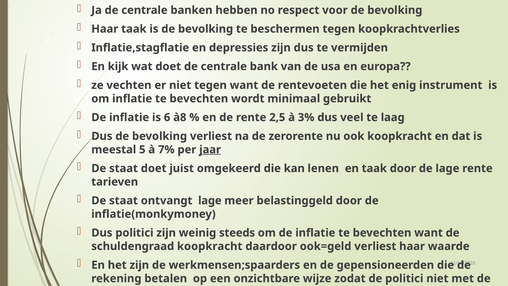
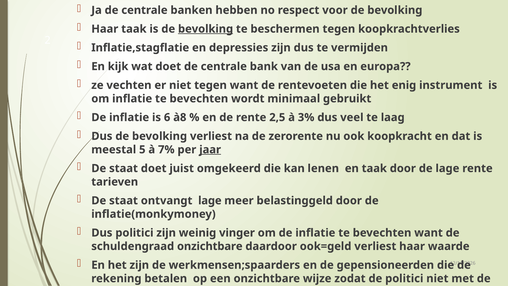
bevolking at (206, 29) underline: none -> present
weinig steeds: steeds -> vinger
schuldengraad koopkracht: koopkracht -> onzichtbare
